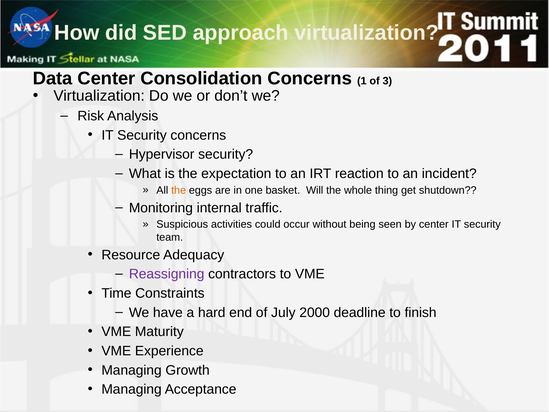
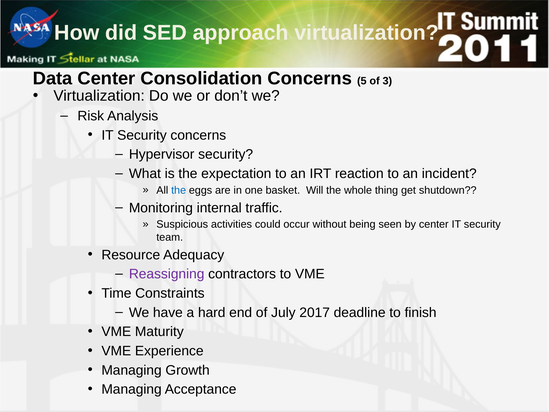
1: 1 -> 5
the at (179, 190) colour: orange -> blue
2000: 2000 -> 2017
